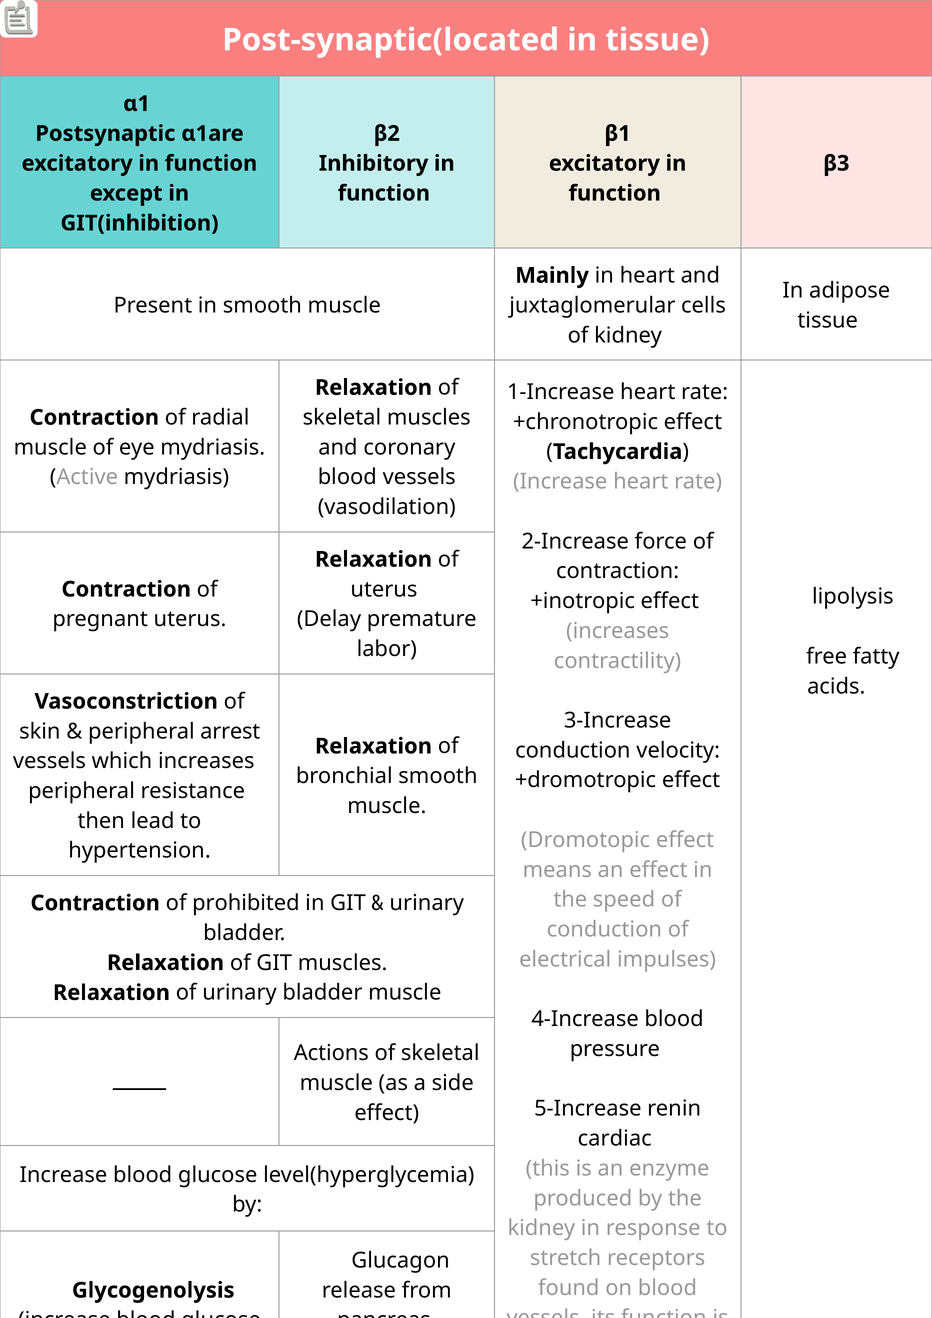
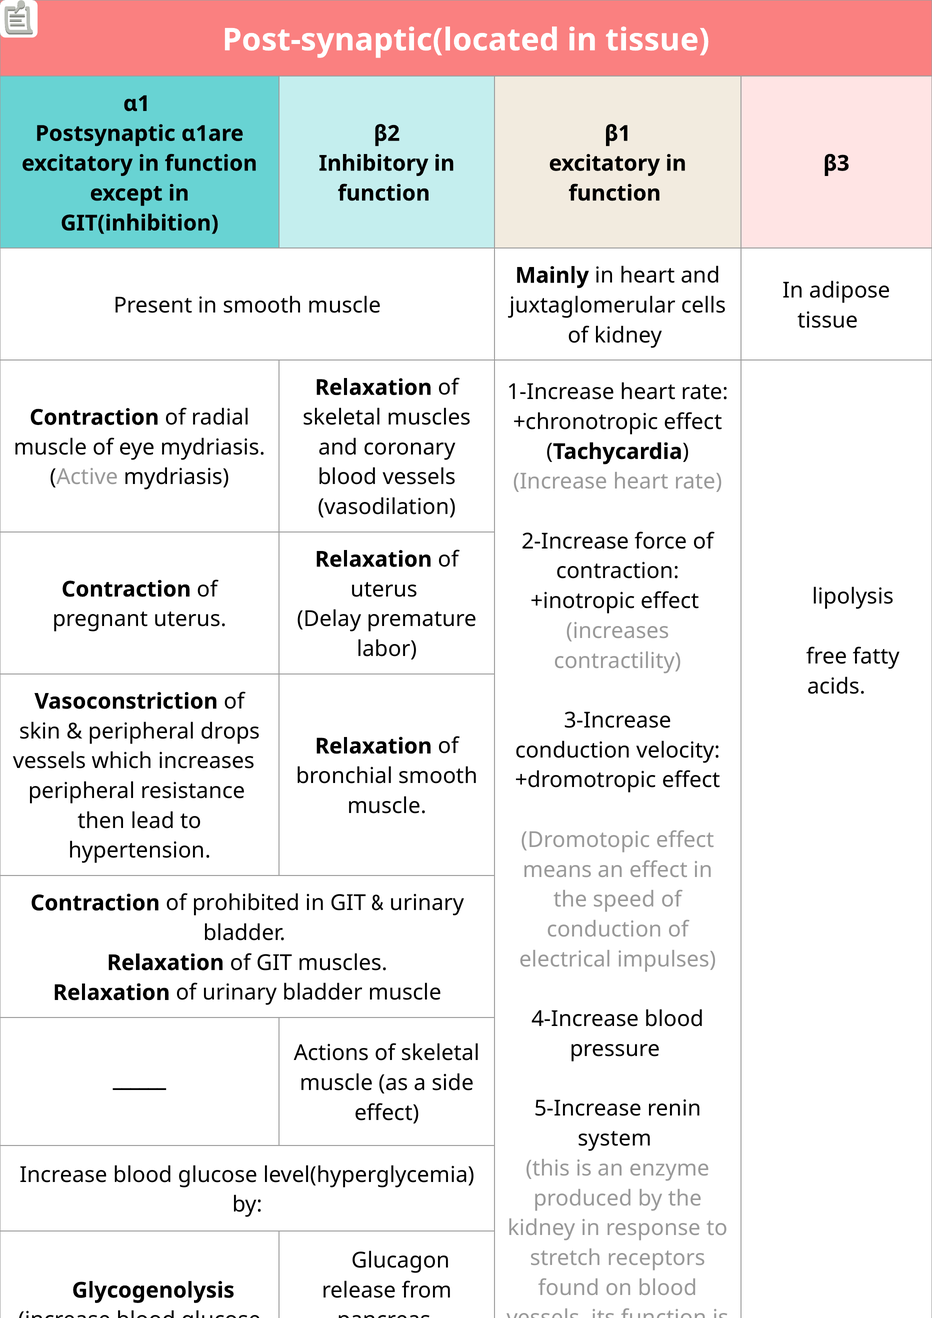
arrest: arrest -> drops
cardiac: cardiac -> system
